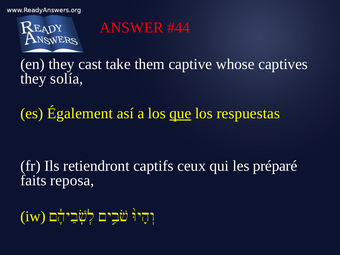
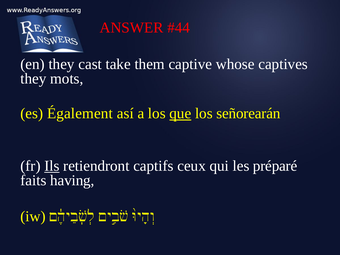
solía: solía -> mots
respuestas: respuestas -> señorearán
Ils underline: none -> present
reposa: reposa -> having
